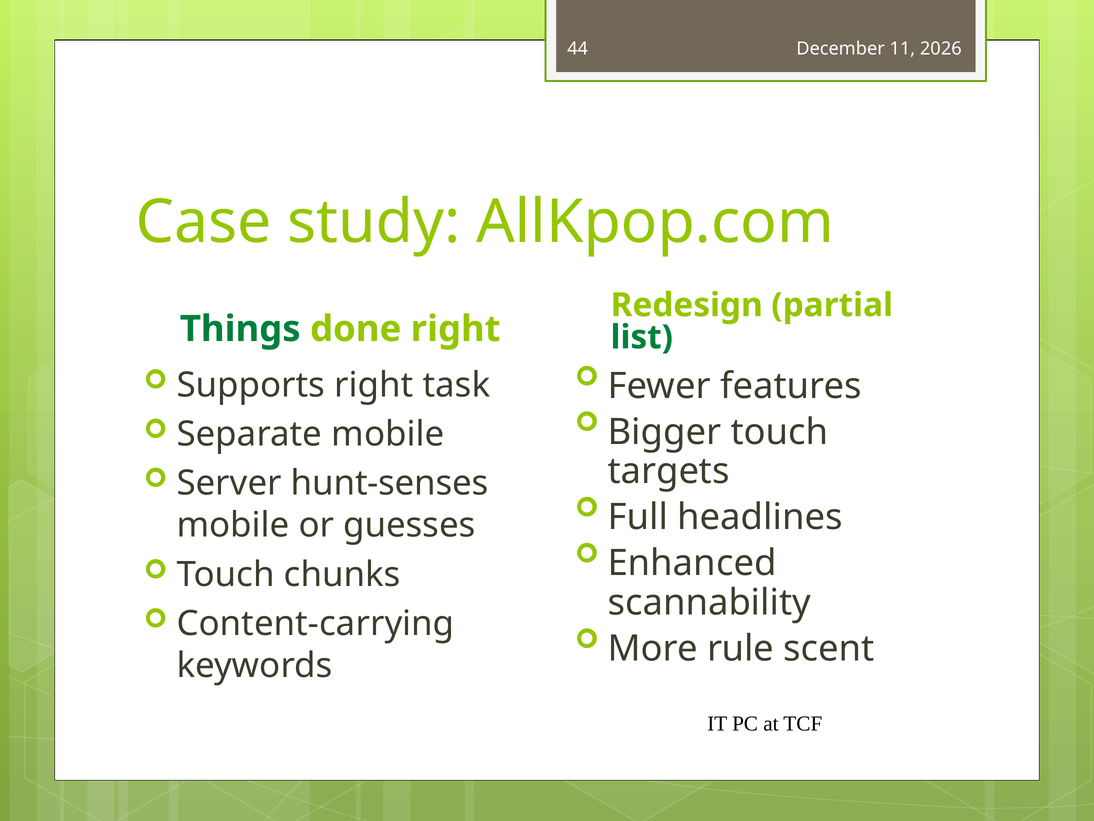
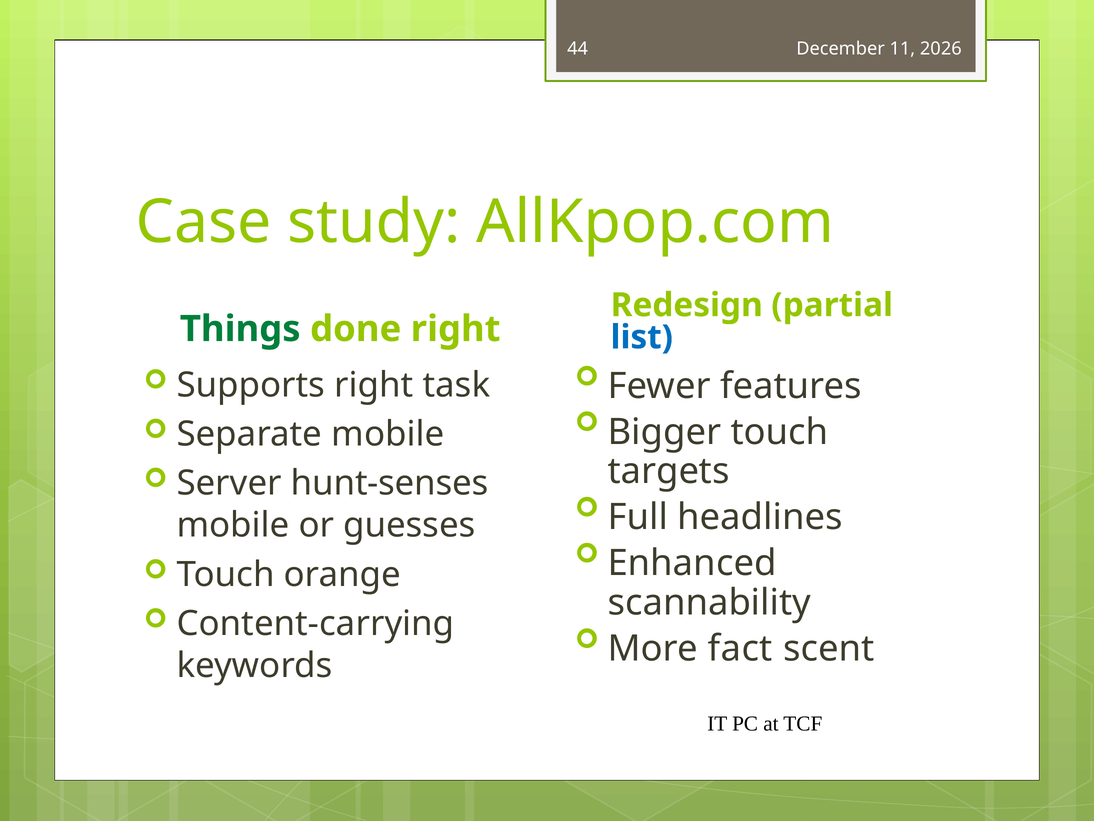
list colour: green -> blue
chunks: chunks -> orange
rule: rule -> fact
